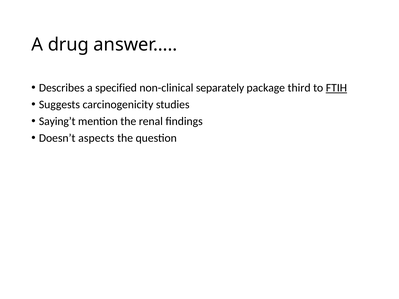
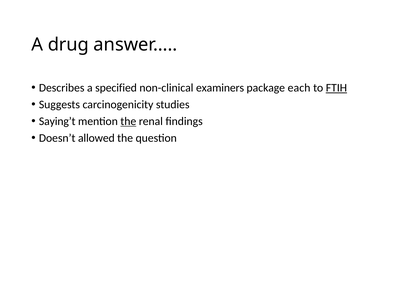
separately: separately -> examiners
third: third -> each
the at (128, 121) underline: none -> present
aspects: aspects -> allowed
